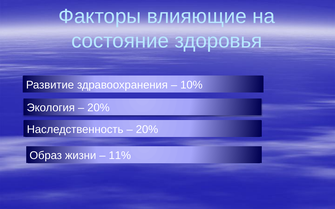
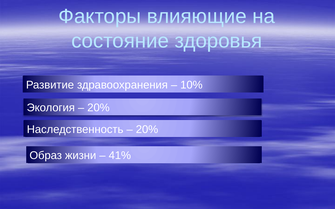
11%: 11% -> 41%
